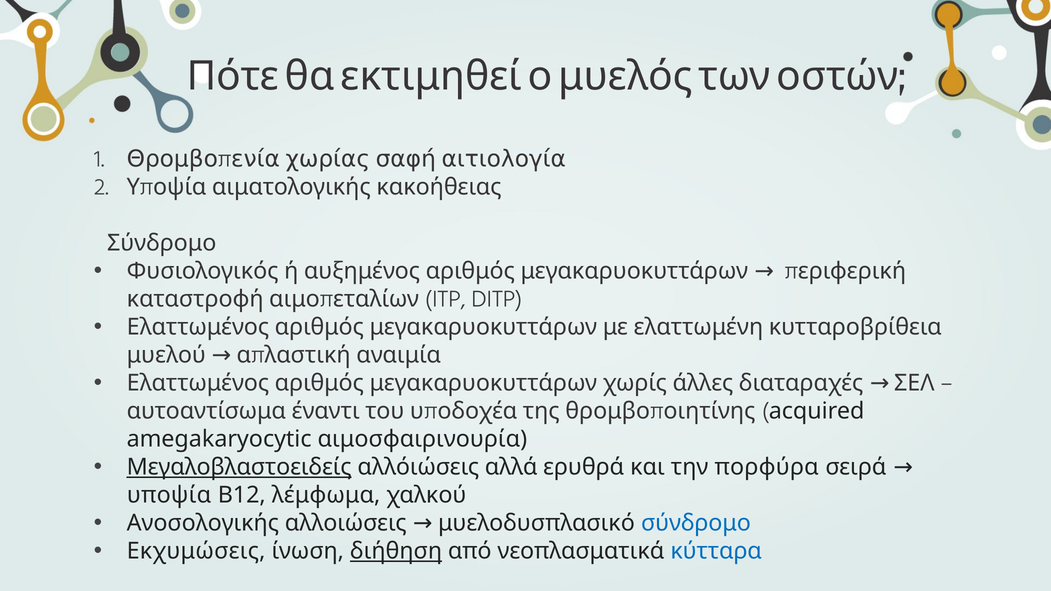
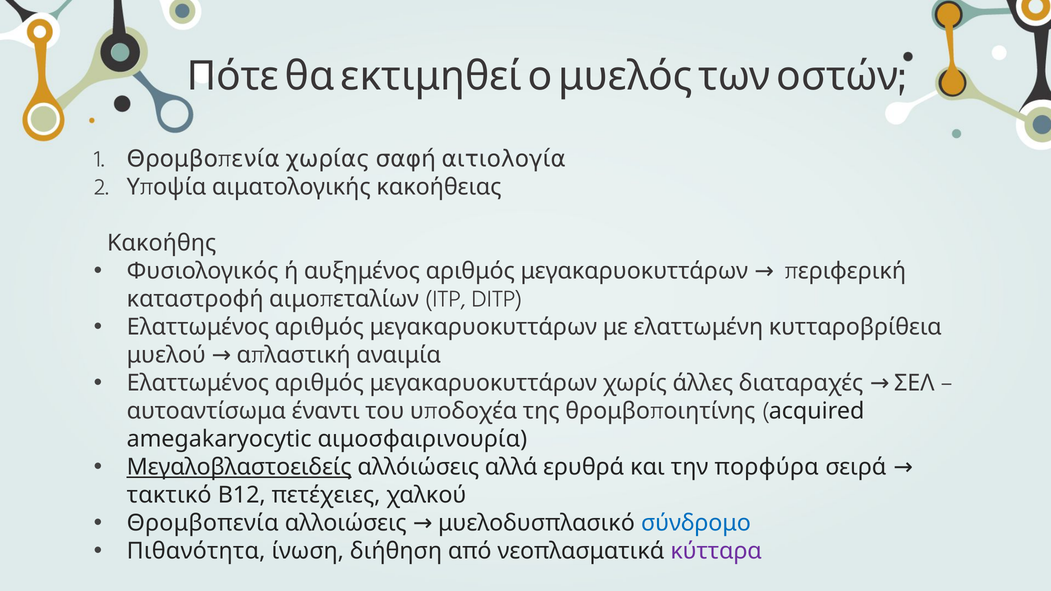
Σύνδρομο at (162, 243): Σύνδρομο -> Κακοήθης
υποψία: υποψία -> τακτικό
λέμφωμα: λέμφωμα -> πετέχειες
Ανοσολογικής: Ανοσολογικής -> Θρομβοπενία
Εκχυμώσεις: Εκχυμώσεις -> Πιθανότητα
διήθηση underline: present -> none
κύτταρα colour: blue -> purple
